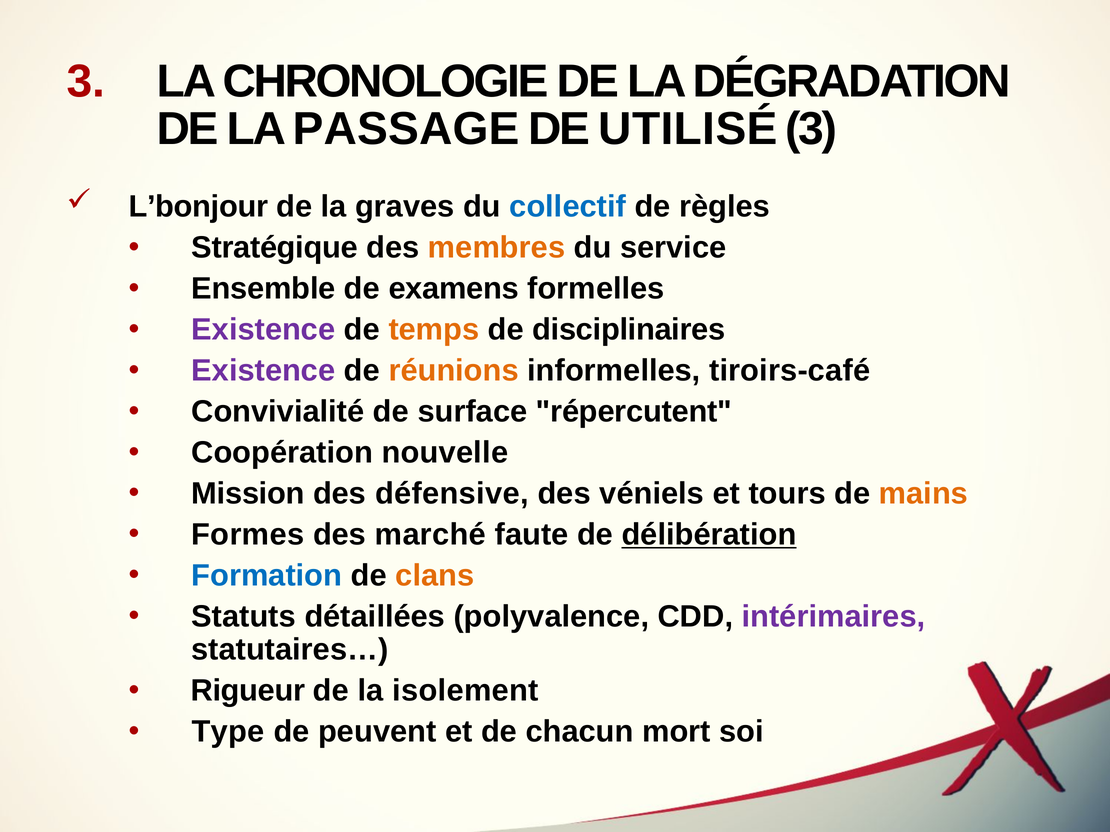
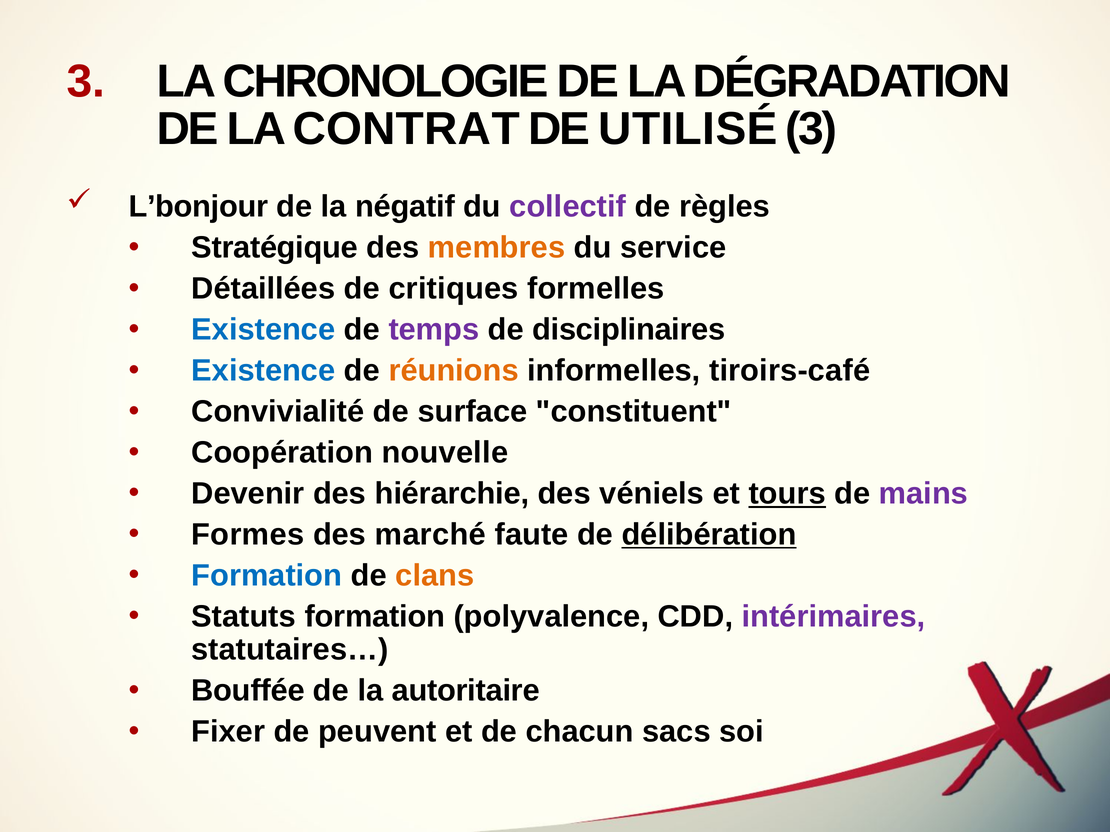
PASSAGE: PASSAGE -> CONTRAT
graves: graves -> négatif
collectif colour: blue -> purple
Ensemble: Ensemble -> Détaillées
examens: examens -> critiques
Existence at (263, 330) colour: purple -> blue
temps colour: orange -> purple
Existence at (263, 371) colour: purple -> blue
répercutent: répercutent -> constituent
Mission: Mission -> Devenir
défensive: défensive -> hiérarchie
tours underline: none -> present
mains colour: orange -> purple
Statuts détaillées: détaillées -> formation
Rigueur: Rigueur -> Bouffée
isolement: isolement -> autoritaire
Type: Type -> Fixer
mort: mort -> sacs
